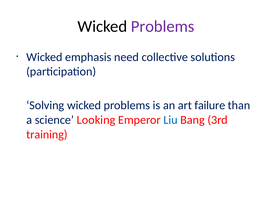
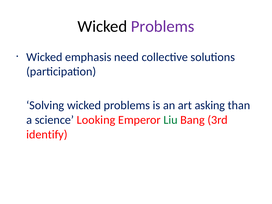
failure: failure -> asking
Liu colour: blue -> green
training: training -> identify
